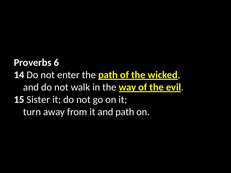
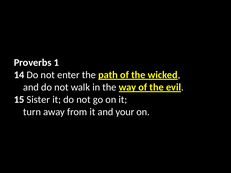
6: 6 -> 1
and path: path -> your
